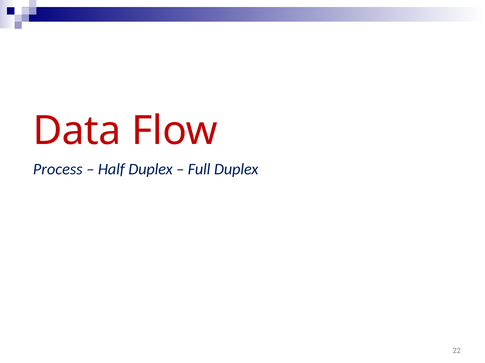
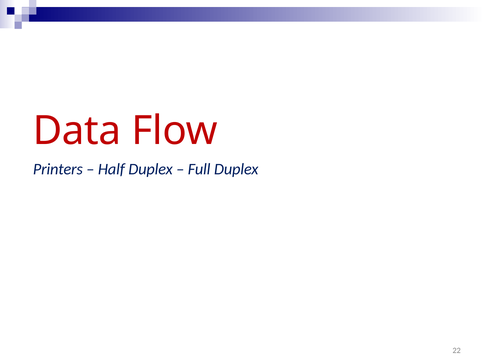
Process: Process -> Printers
